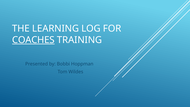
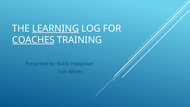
LEARNING underline: none -> present
